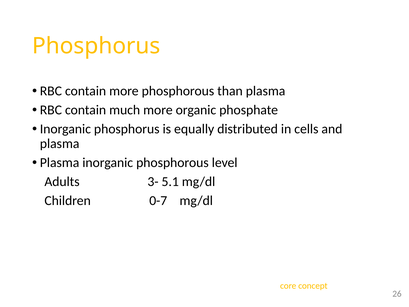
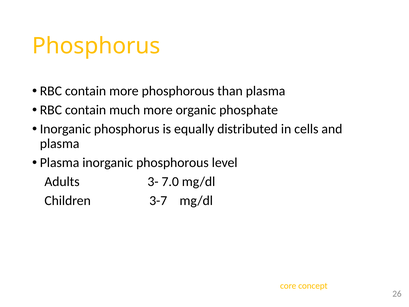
5.1: 5.1 -> 7.0
0-7: 0-7 -> 3-7
